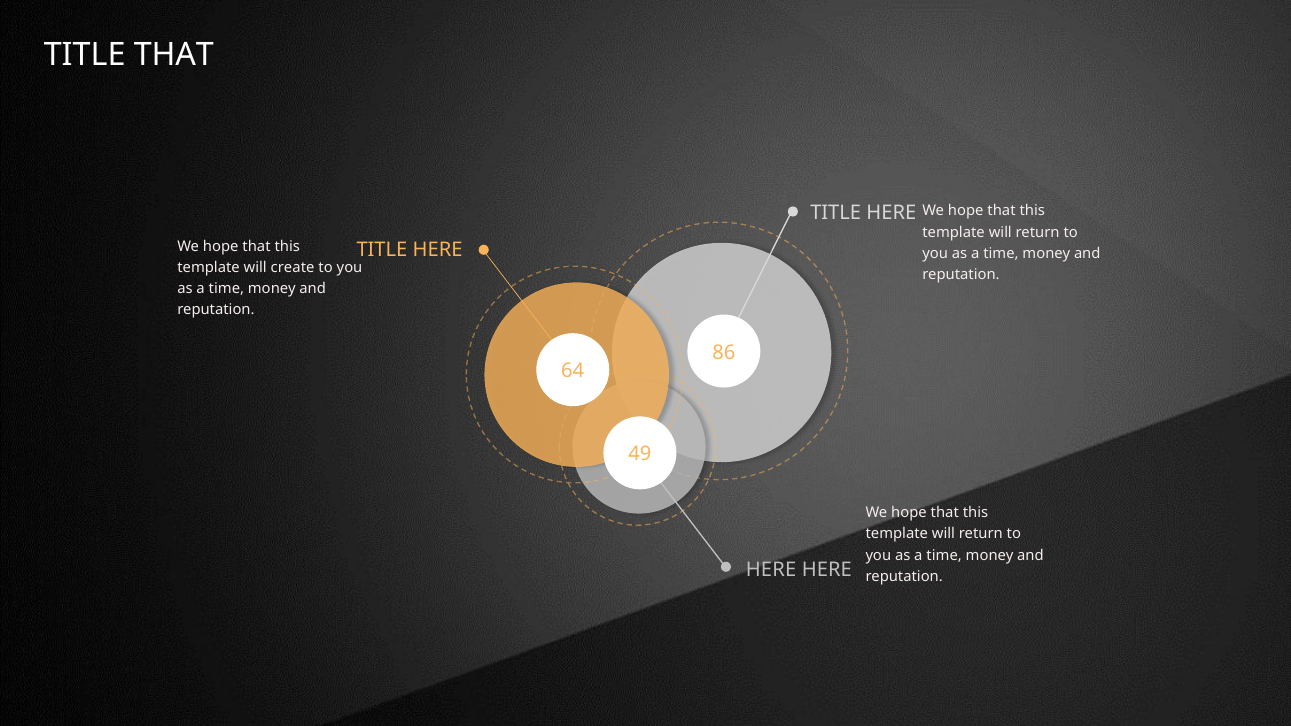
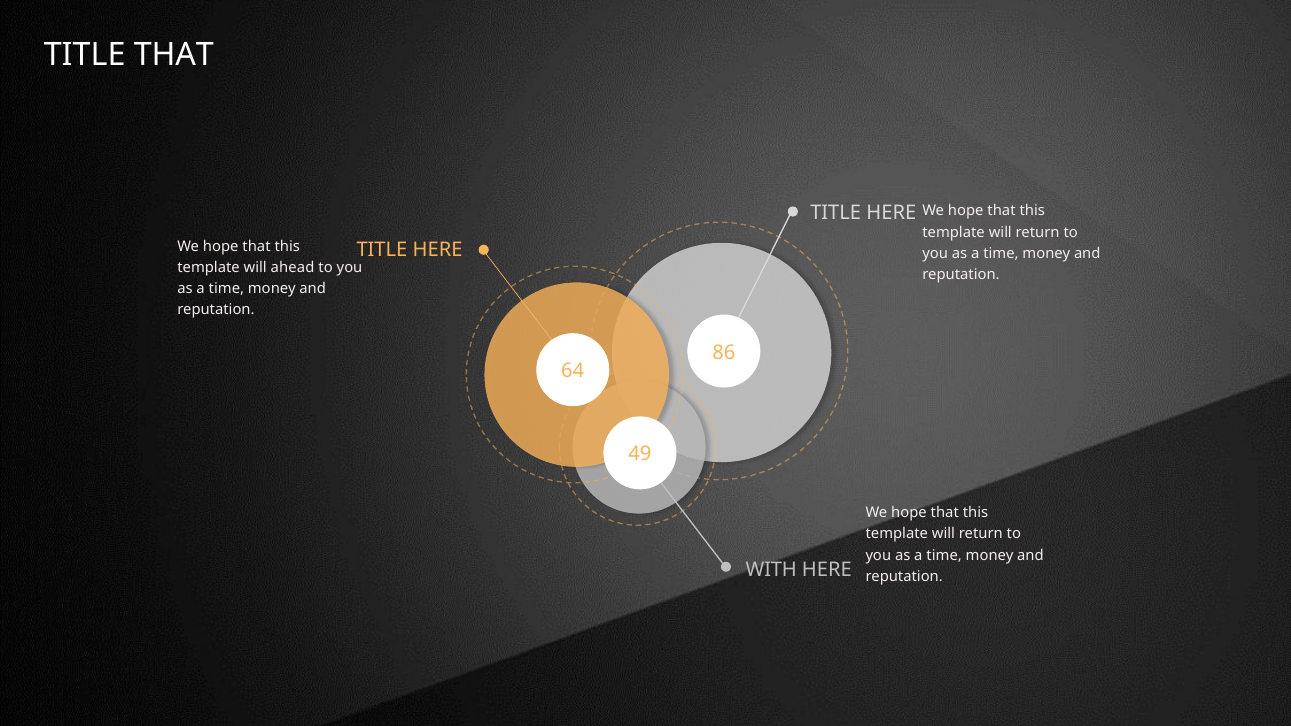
create: create -> ahead
HERE at (771, 570): HERE -> WITH
